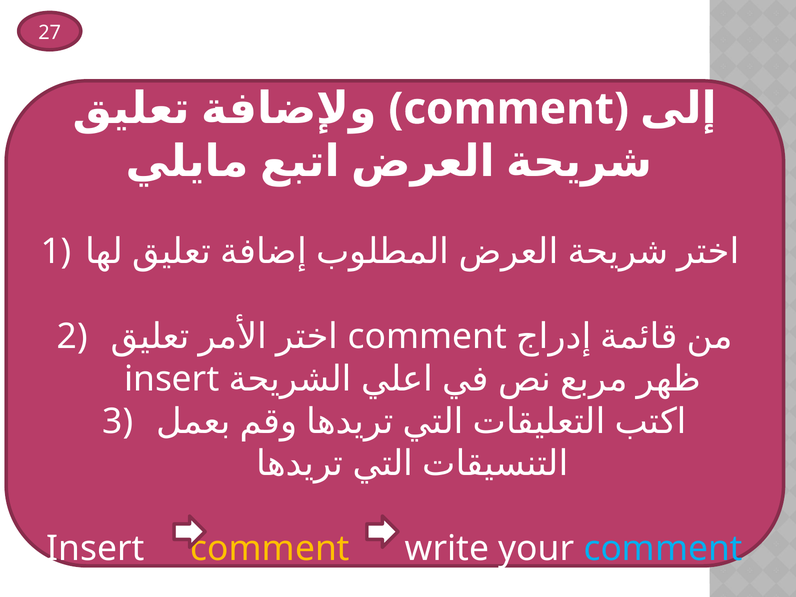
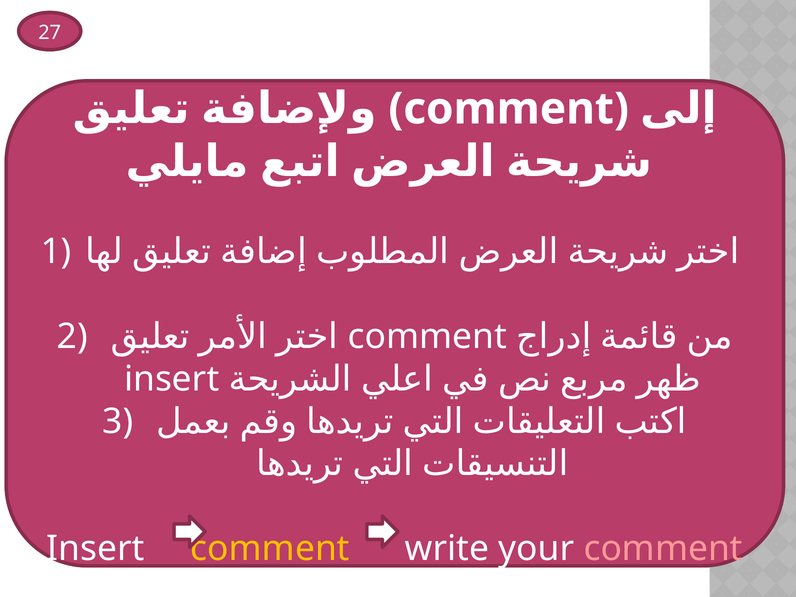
comment at (663, 549) colour: light blue -> pink
